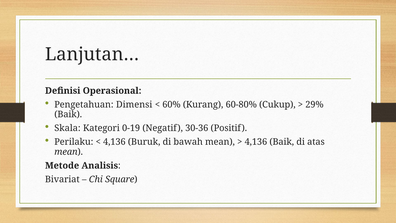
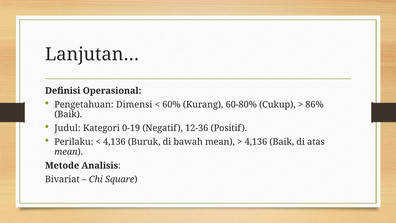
29%: 29% -> 86%
Skala: Skala -> Judul
30-36: 30-36 -> 12-36
